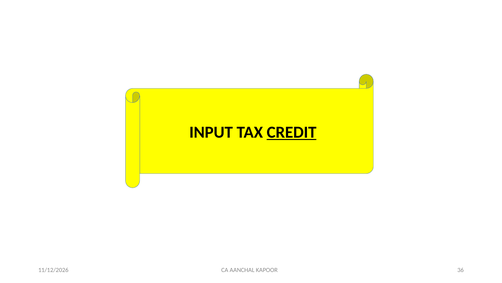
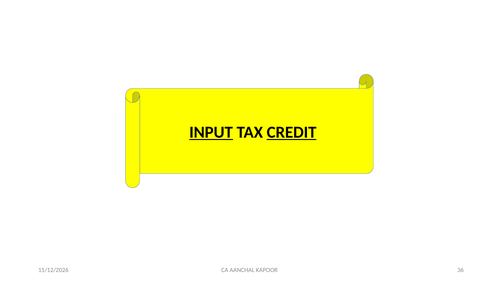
INPUT underline: none -> present
